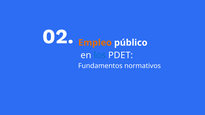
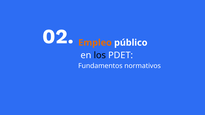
los colour: blue -> black
